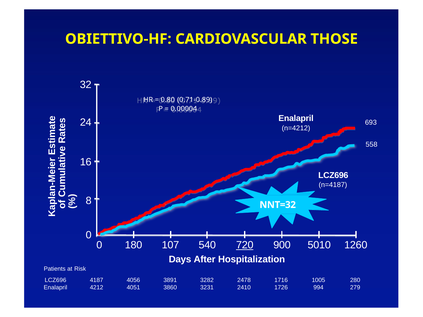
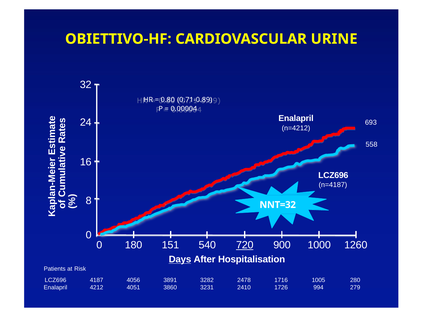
THOSE: THOSE -> URINE
107: 107 -> 151
5010: 5010 -> 1000
Days underline: none -> present
Hospitalization: Hospitalization -> Hospitalisation
